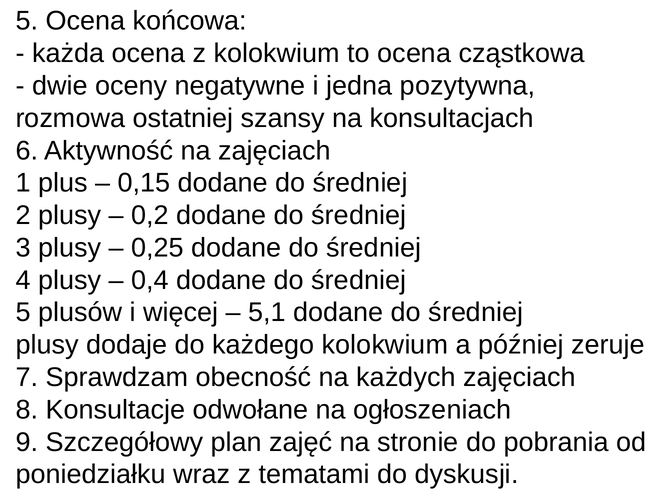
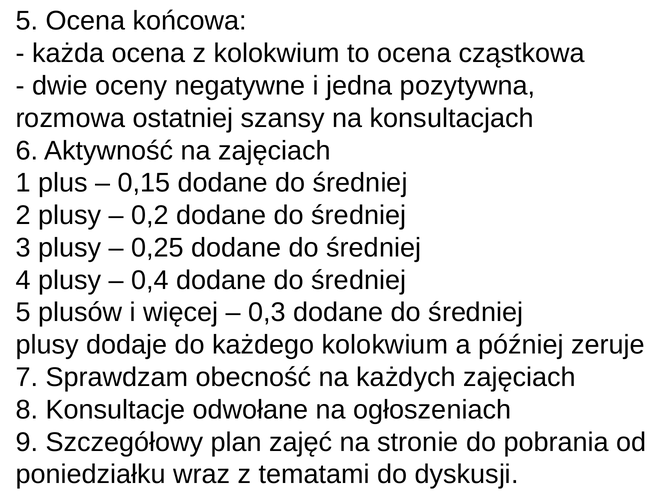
5,1: 5,1 -> 0,3
